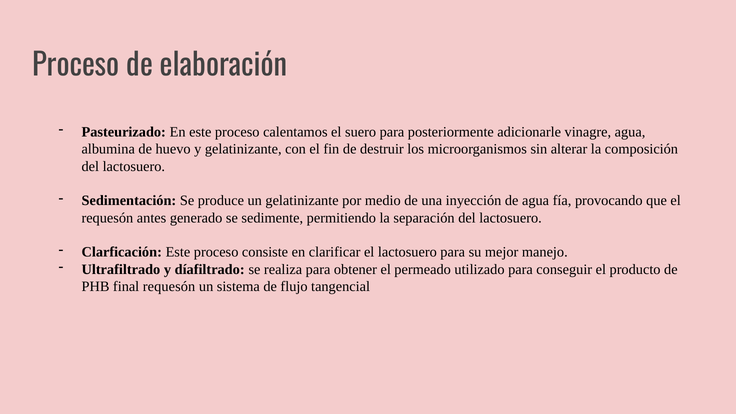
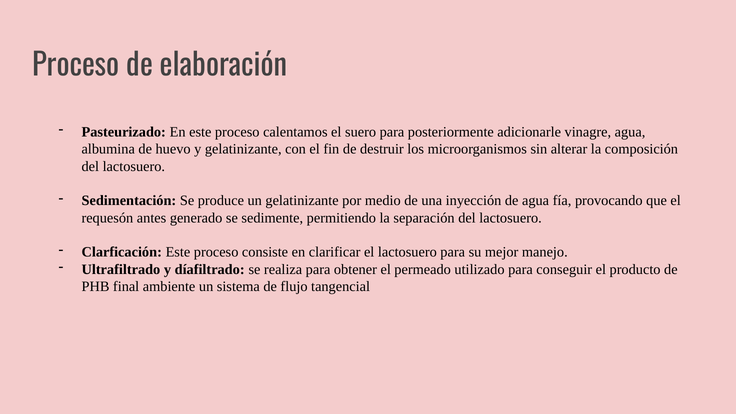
final requesón: requesón -> ambiente
